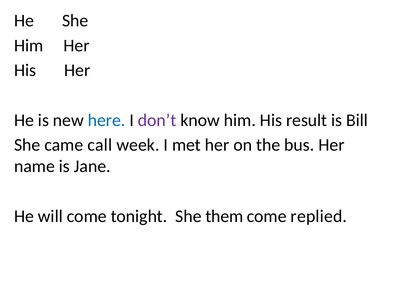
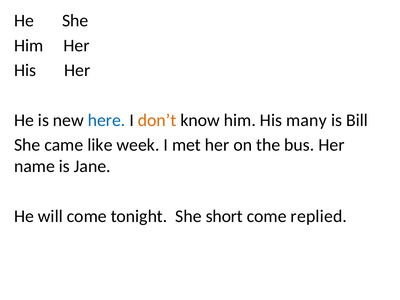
don’t colour: purple -> orange
result: result -> many
call: call -> like
them: them -> short
